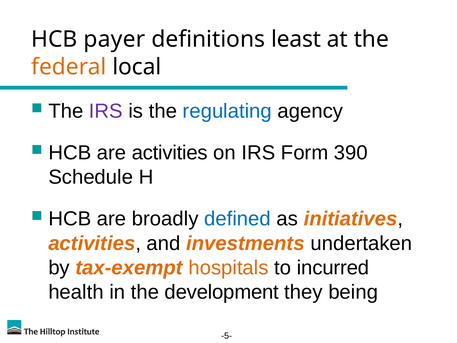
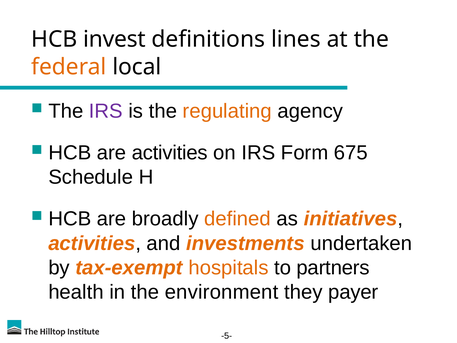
payer: payer -> invest
least: least -> lines
regulating colour: blue -> orange
390: 390 -> 675
defined colour: blue -> orange
incurred: incurred -> partners
development: development -> environment
being: being -> payer
